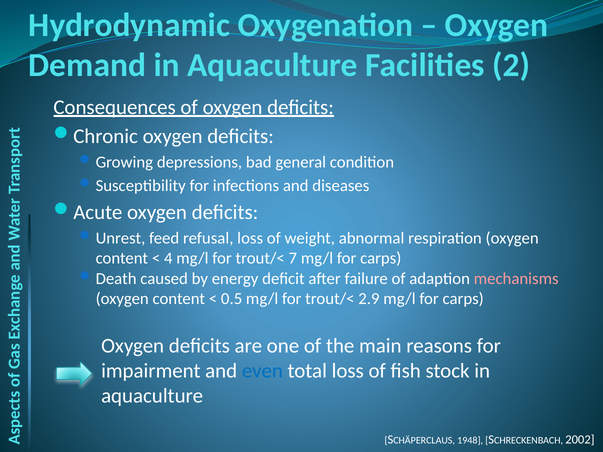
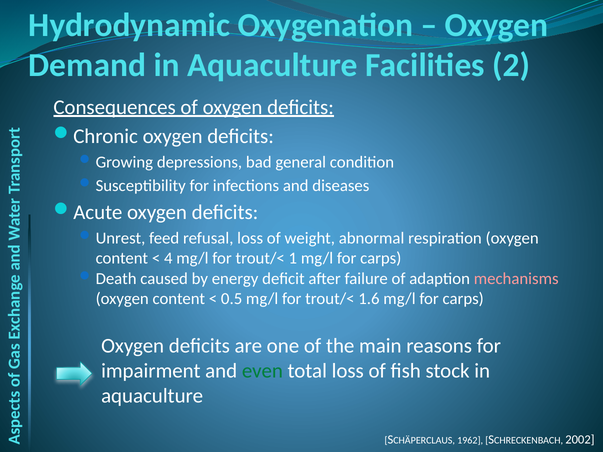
7: 7 -> 1
2.9: 2.9 -> 1.6
even colour: blue -> green
1948: 1948 -> 1962
